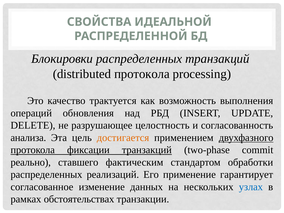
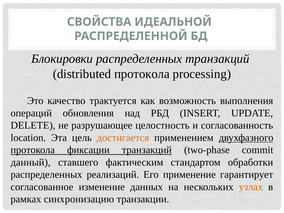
анализа: анализа -> location
реально: реально -> данный
узлах colour: blue -> orange
обстоятельствах: обстоятельствах -> синхронизацию
